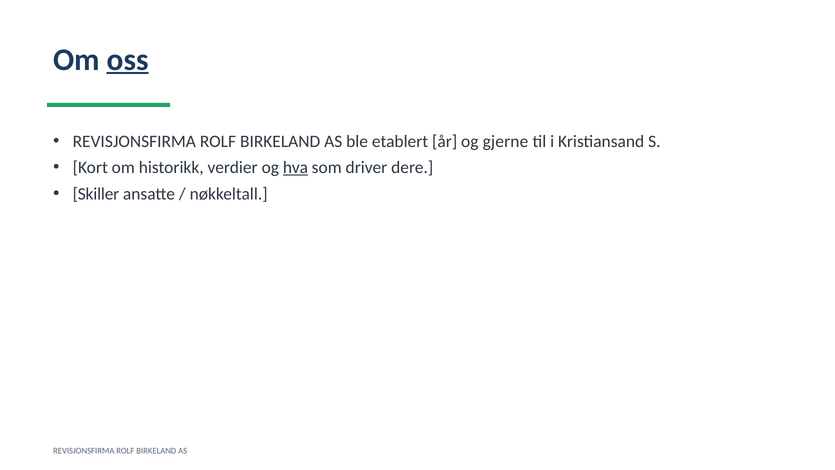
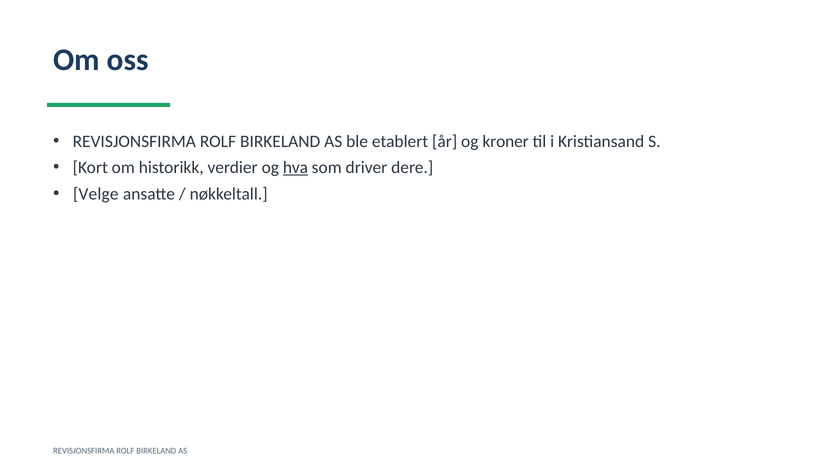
oss underline: present -> none
gjerne: gjerne -> kroner
Skiller: Skiller -> Velge
